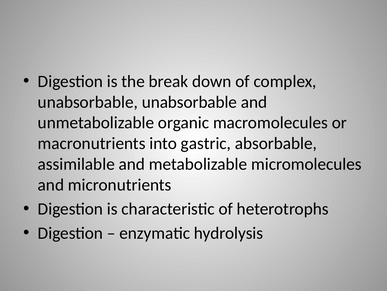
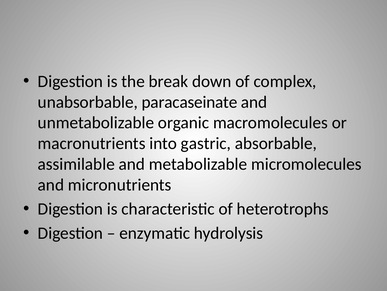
unabsorbable unabsorbable: unabsorbable -> paracaseinate
